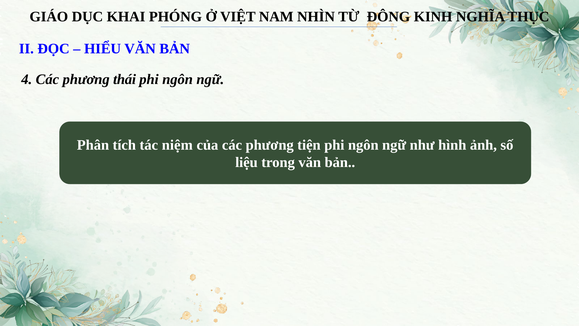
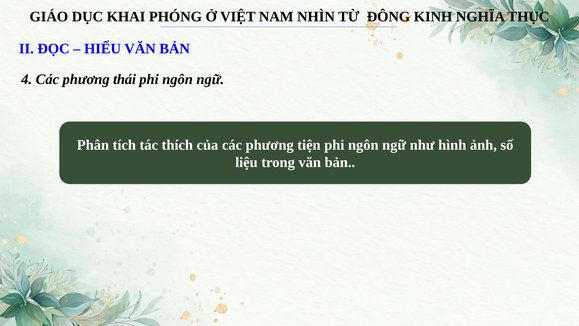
niệm: niệm -> thích
